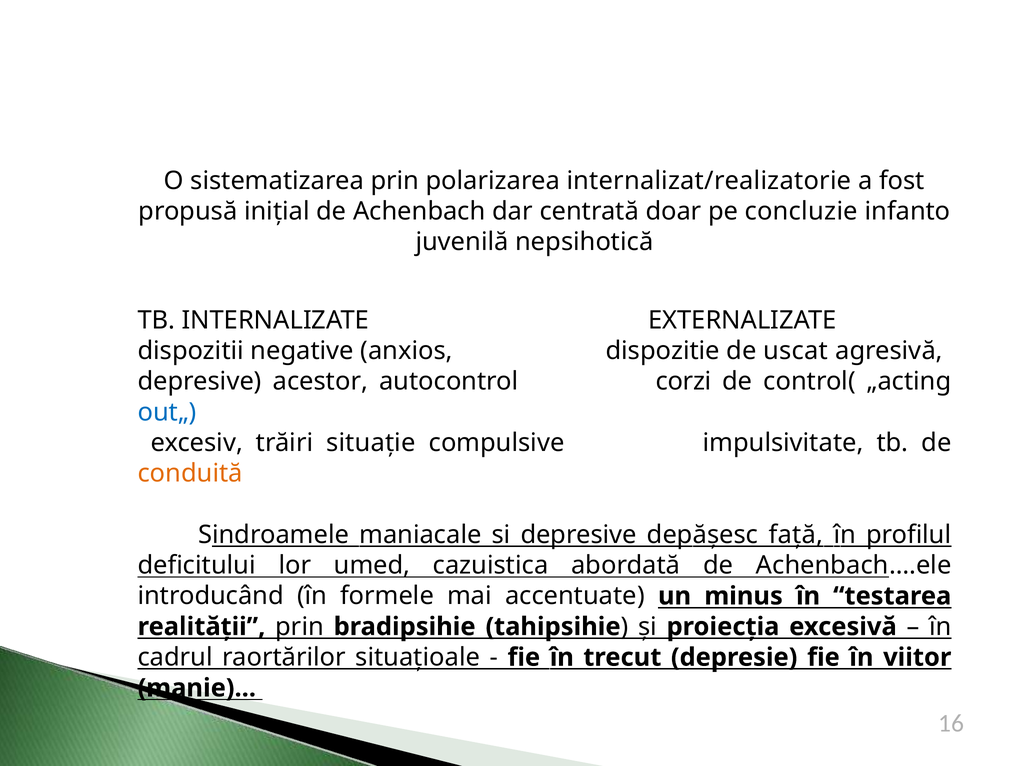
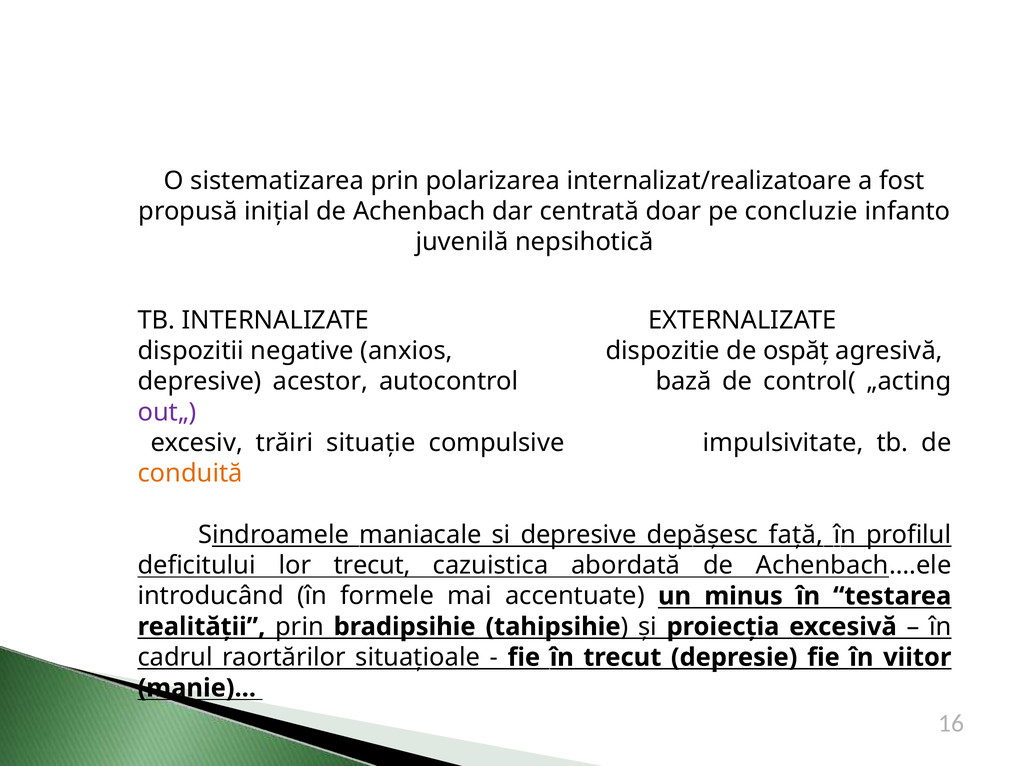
internalizat/realizatorie: internalizat/realizatorie -> internalizat/realizatoare
uscat: uscat -> ospăț
corzi: corzi -> bază
out„ colour: blue -> purple
lor umed: umed -> trecut
